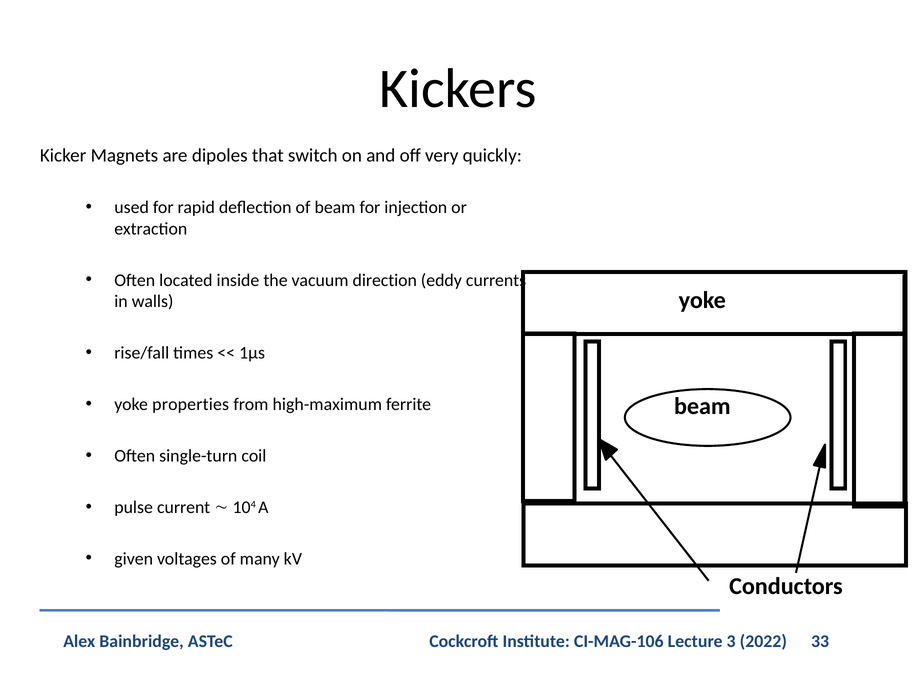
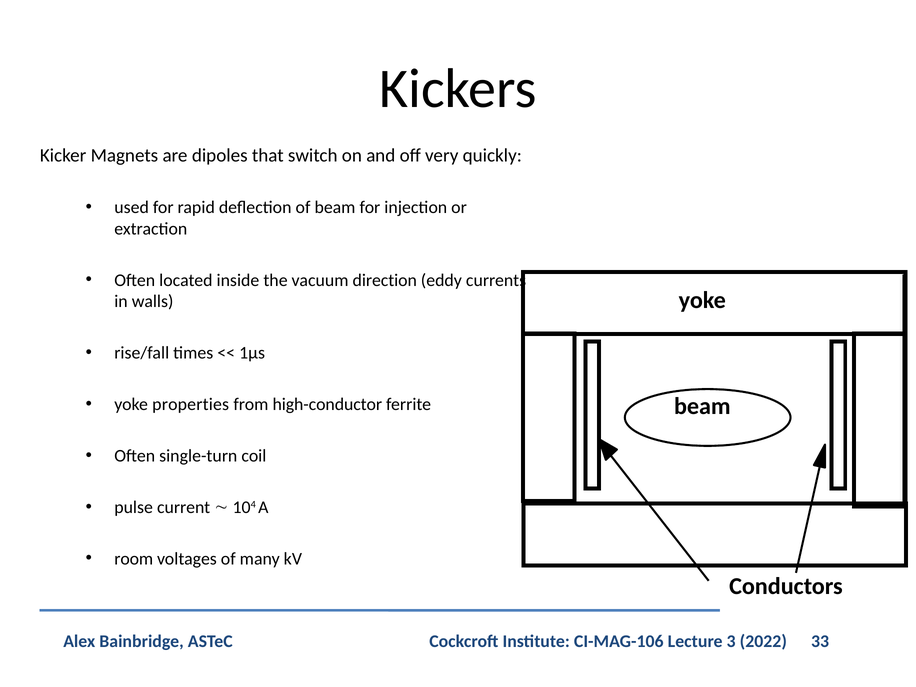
high-maximum: high-maximum -> high-conductor
given: given -> room
